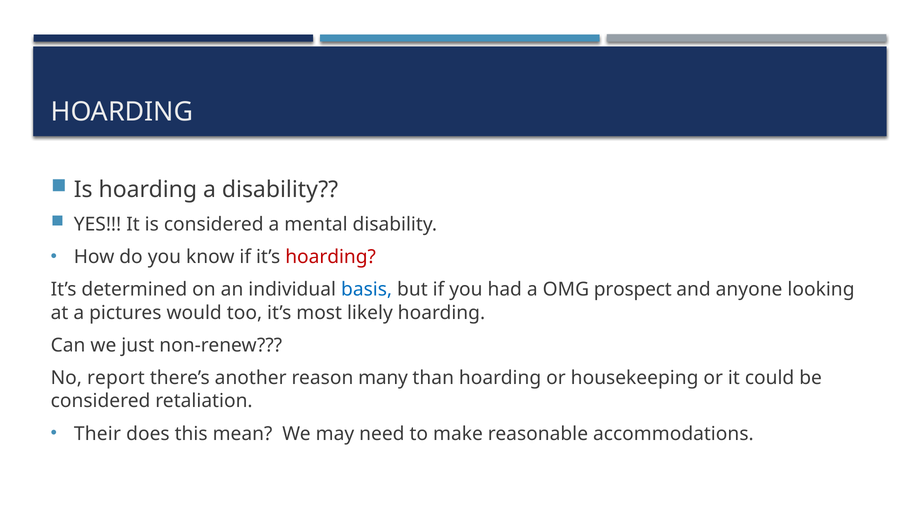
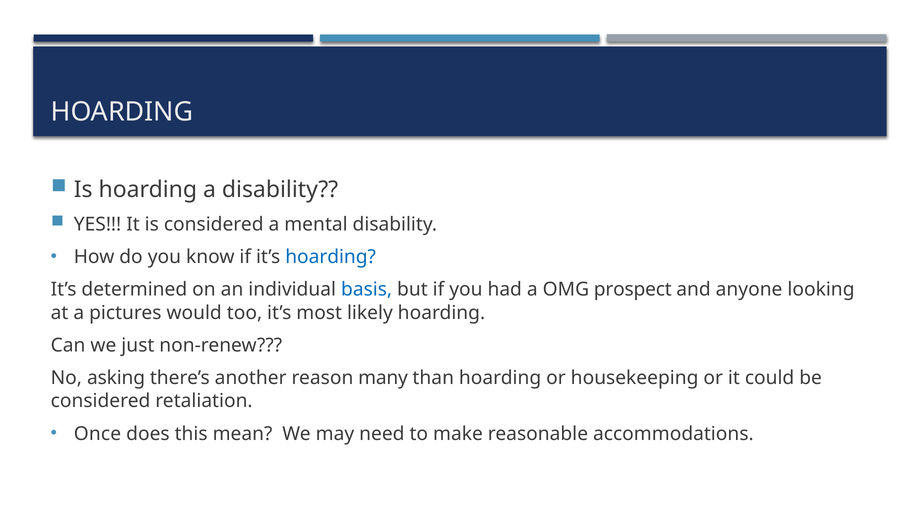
hoarding at (331, 257) colour: red -> blue
report: report -> asking
Their: Their -> Once
